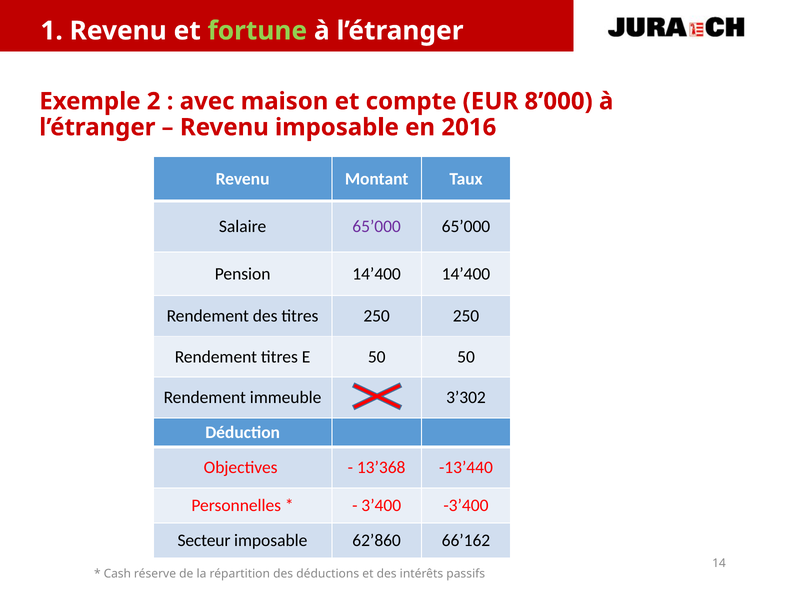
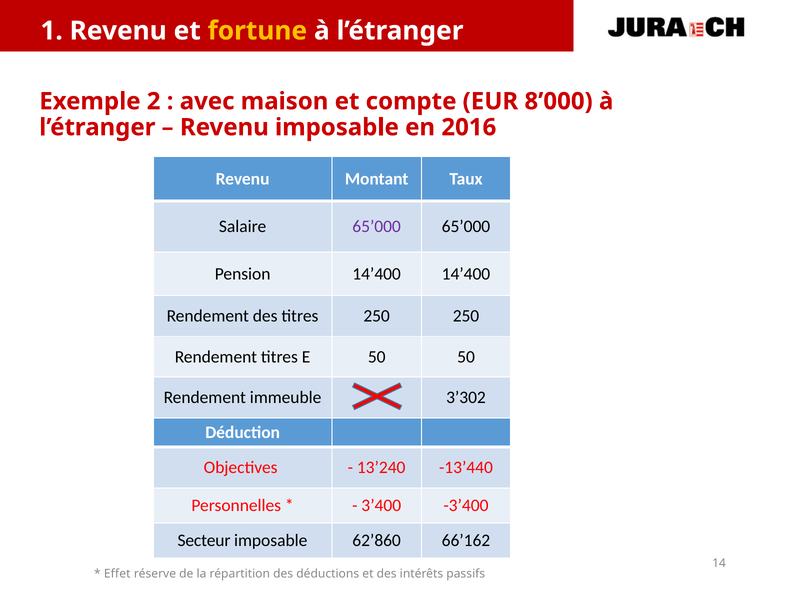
fortune colour: light green -> yellow
13’368: 13’368 -> 13’240
Cash: Cash -> Effet
